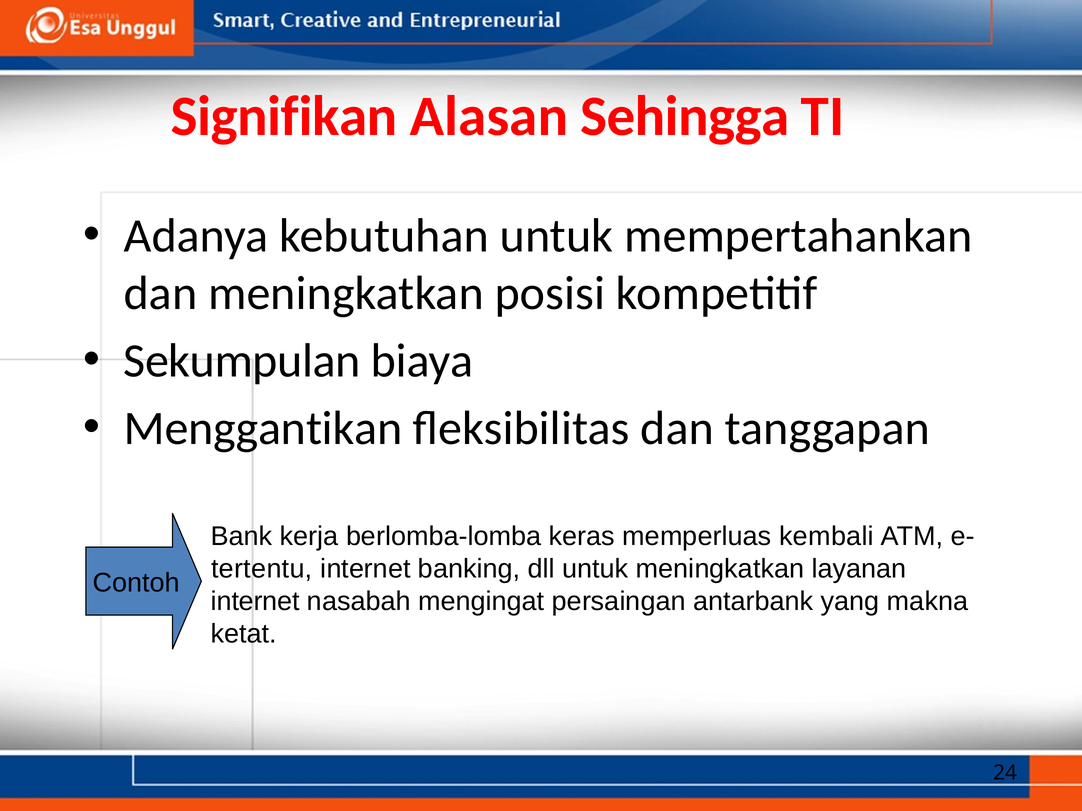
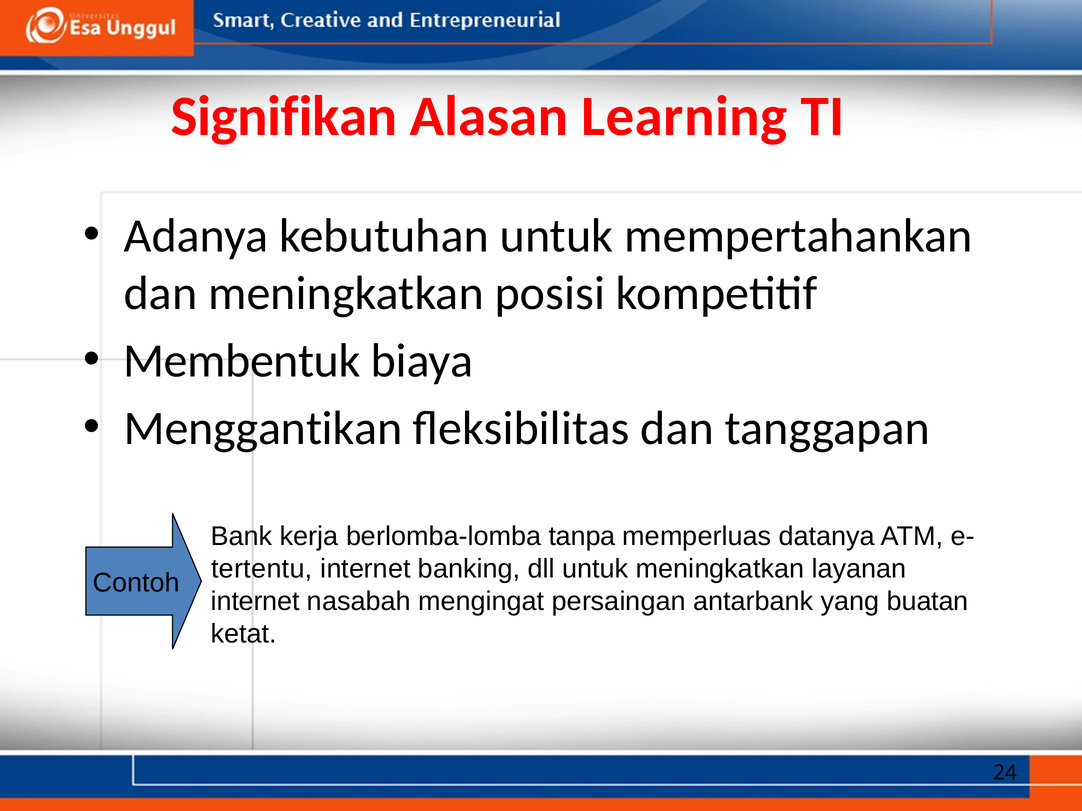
Sehingga: Sehingga -> Learning
Sekumpulan: Sekumpulan -> Membentuk
keras: keras -> tanpa
kembali: kembali -> datanya
makna: makna -> buatan
